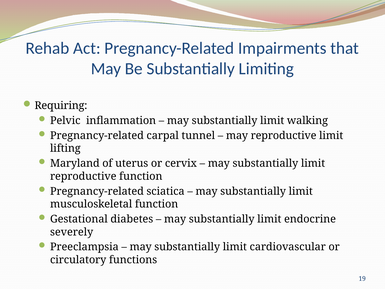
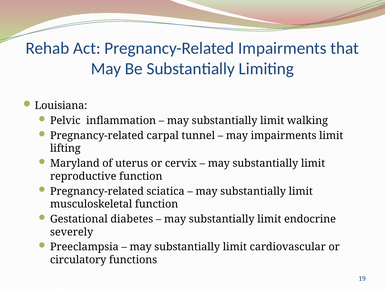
Requiring: Requiring -> Louisiana
may reproductive: reproductive -> impairments
